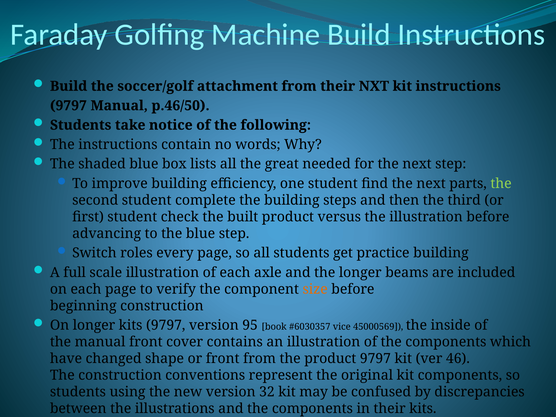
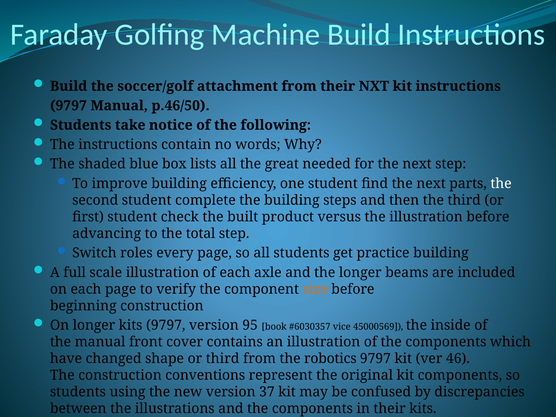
the at (501, 183) colour: light green -> white
the blue: blue -> total
or front: front -> third
the product: product -> robotics
32: 32 -> 37
